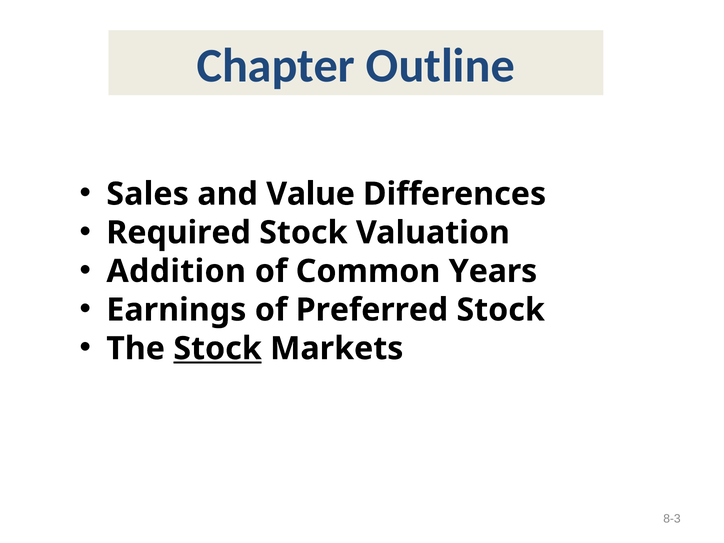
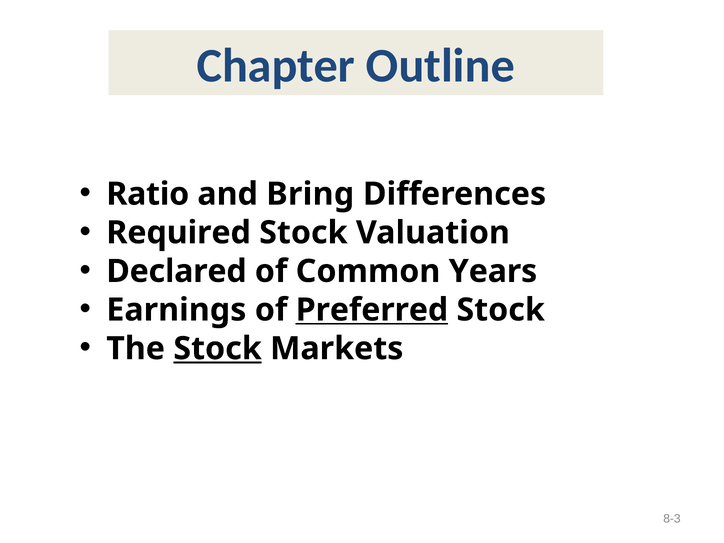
Sales: Sales -> Ratio
Value: Value -> Bring
Addition: Addition -> Declared
Preferred underline: none -> present
